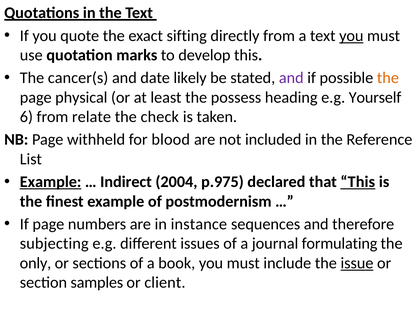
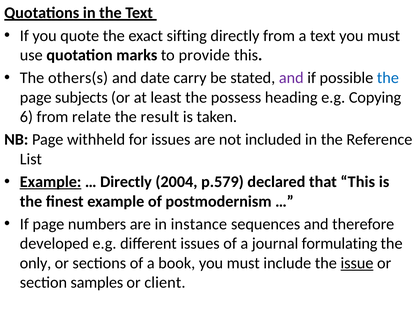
you at (351, 36) underline: present -> none
develop: develop -> provide
cancer(s: cancer(s -> others(s
likely: likely -> carry
the at (388, 78) colour: orange -> blue
physical: physical -> subjects
Yourself: Yourself -> Copying
check: check -> result
for blood: blood -> issues
Indirect at (126, 182): Indirect -> Directly
p.975: p.975 -> p.579
This at (358, 182) underline: present -> none
subjecting: subjecting -> developed
